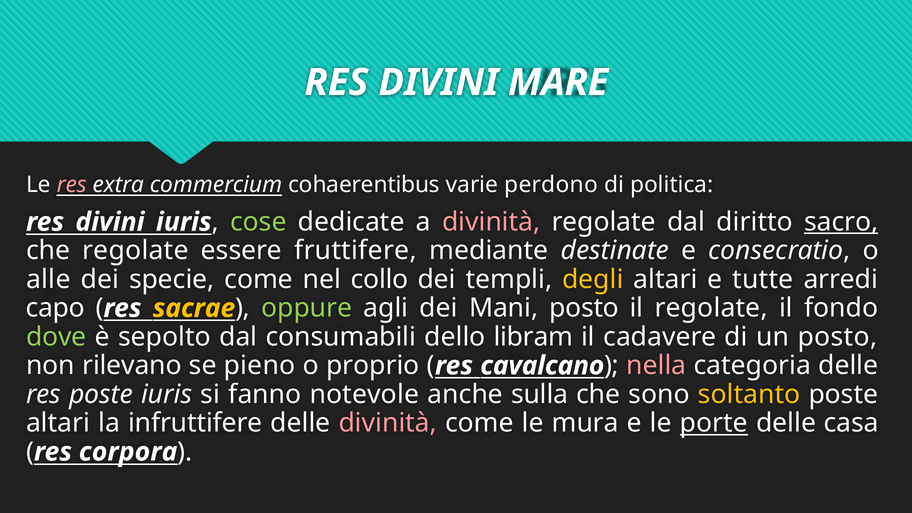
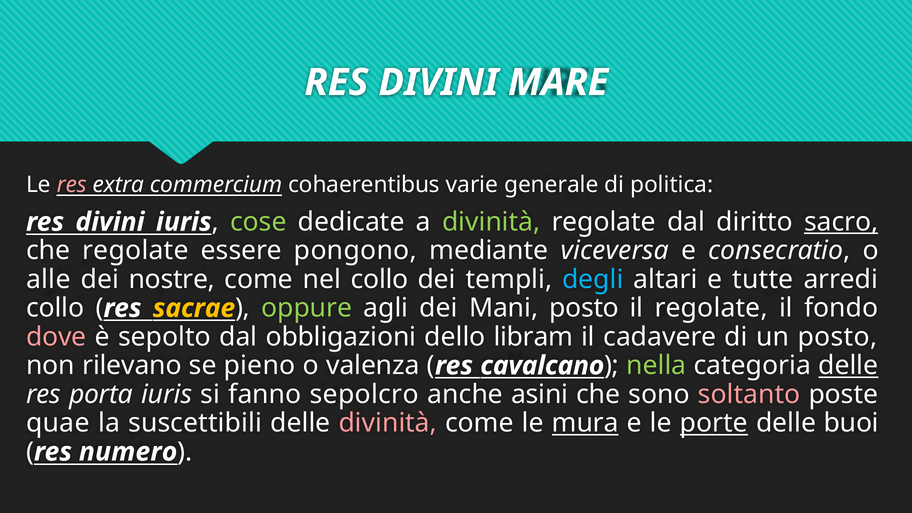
perdono: perdono -> generale
divinità at (491, 222) colour: pink -> light green
fruttifere: fruttifere -> pongono
destinate: destinate -> viceversa
specie: specie -> nostre
degli colour: yellow -> light blue
capo at (55, 308): capo -> collo
dove colour: light green -> pink
consumabili: consumabili -> obbligazioni
proprio: proprio -> valenza
nella colour: pink -> light green
delle at (848, 366) underline: none -> present
res poste: poste -> porta
notevole: notevole -> sepolcro
sulla: sulla -> asini
soltanto colour: yellow -> pink
altari at (58, 423): altari -> quae
infruttifere: infruttifere -> suscettibili
mura underline: none -> present
casa: casa -> buoi
corpora: corpora -> numero
